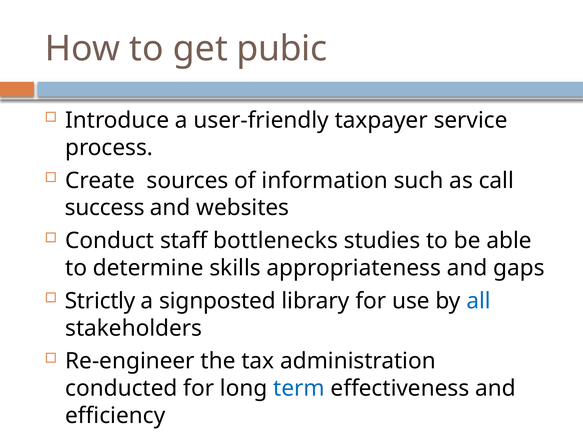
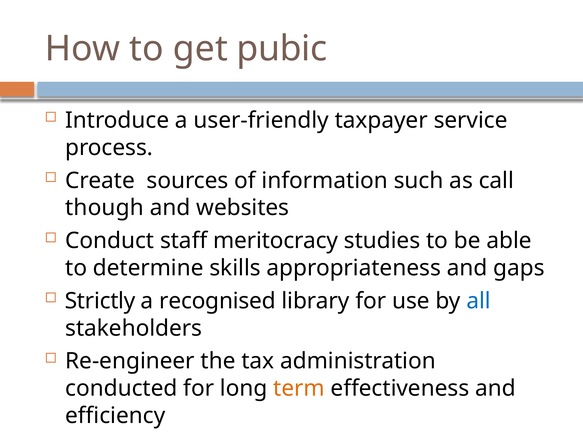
success: success -> though
bottlenecks: bottlenecks -> meritocracy
signposted: signposted -> recognised
term colour: blue -> orange
